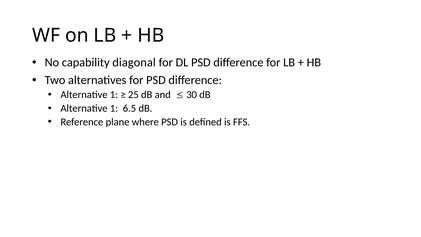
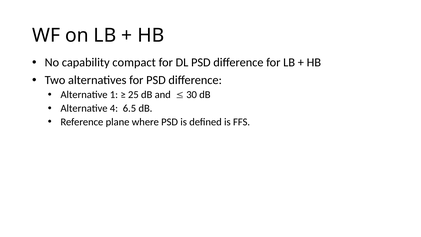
diagonal: diagonal -> compact
1 at (114, 108): 1 -> 4
